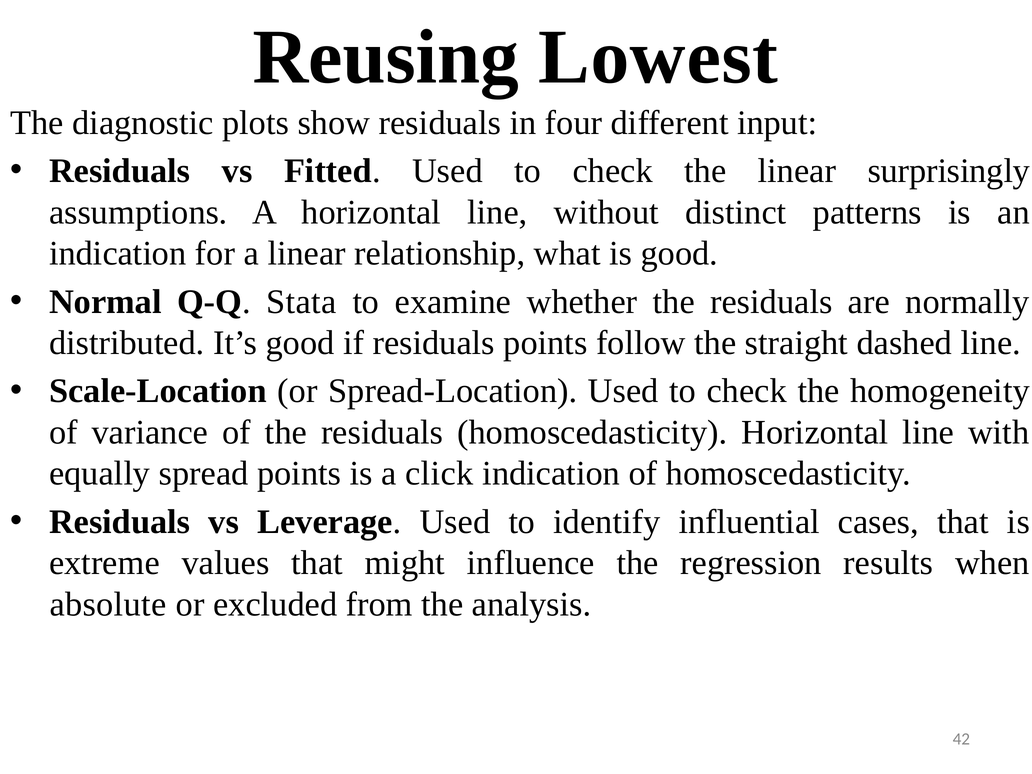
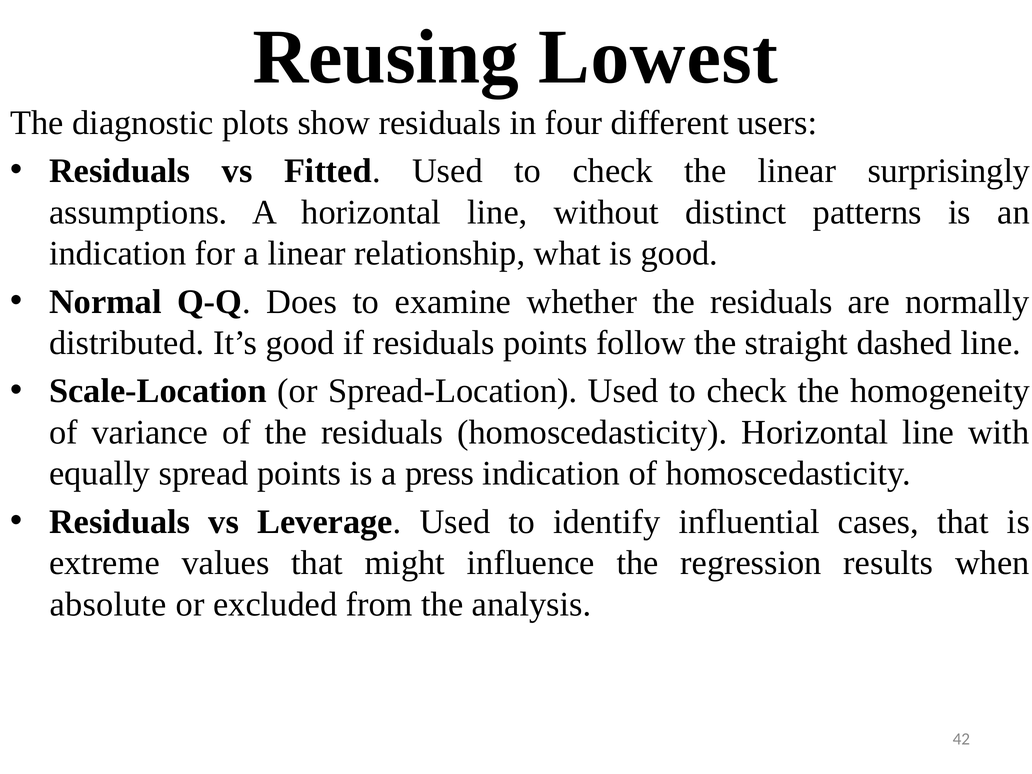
input: input -> users
Stata: Stata -> Does
click: click -> press
